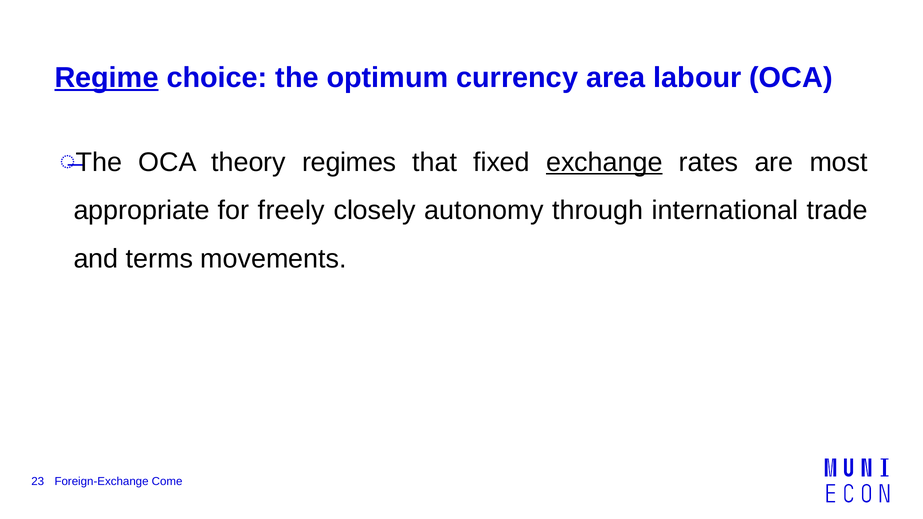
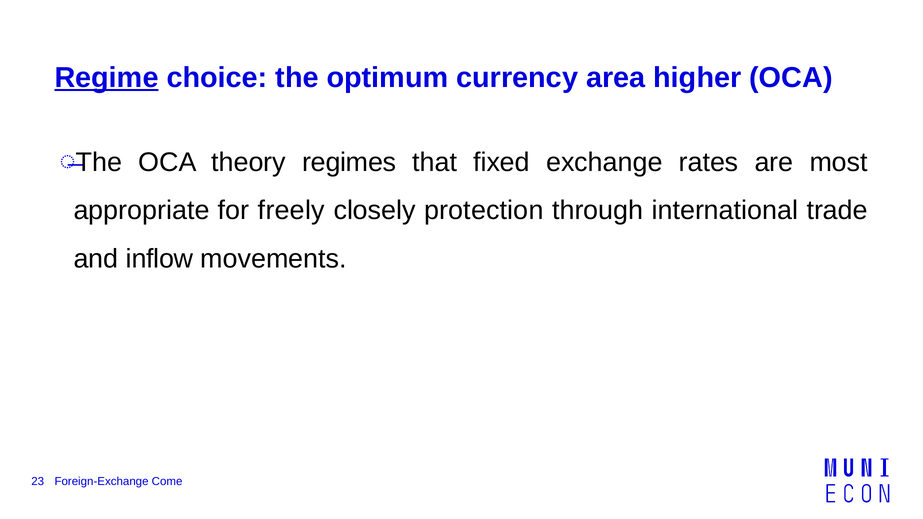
labour: labour -> higher
exchange underline: present -> none
autonomy: autonomy -> protection
terms: terms -> inflow
